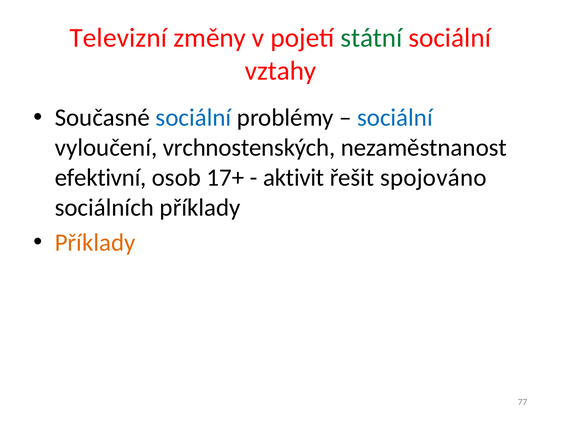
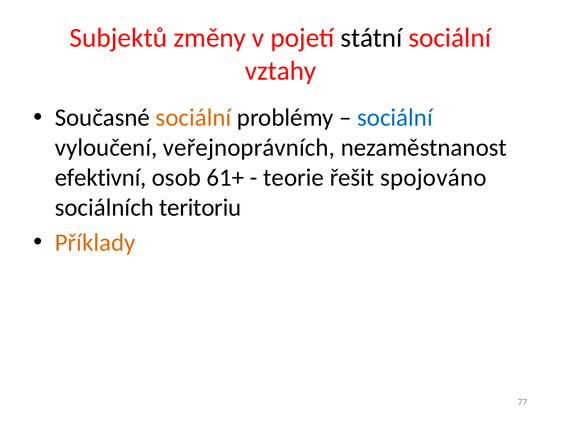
Televizní: Televizní -> Subjektů
státní colour: green -> black
sociální at (193, 118) colour: blue -> orange
vrchnostenských: vrchnostenských -> veřejnoprávních
17+: 17+ -> 61+
aktivit: aktivit -> teorie
sociálních příklady: příklady -> teritoriu
